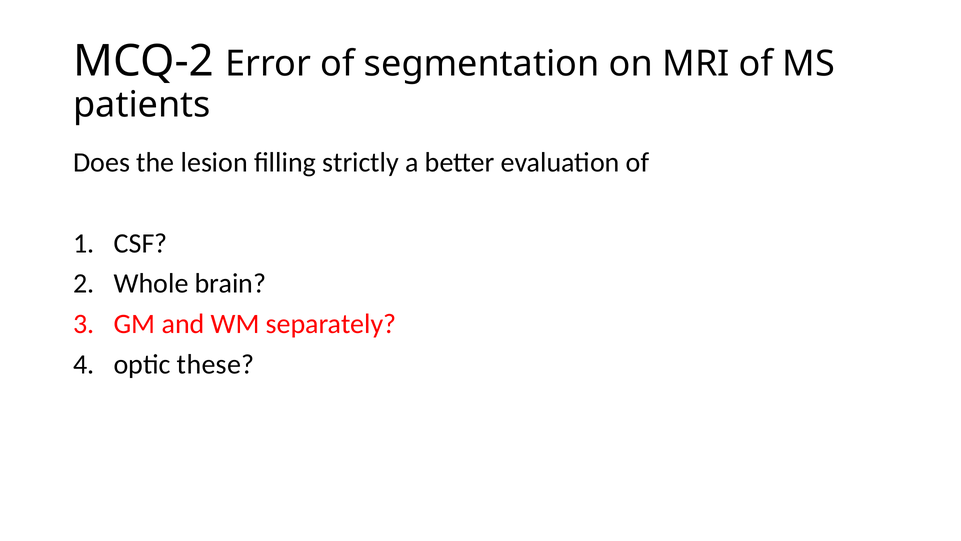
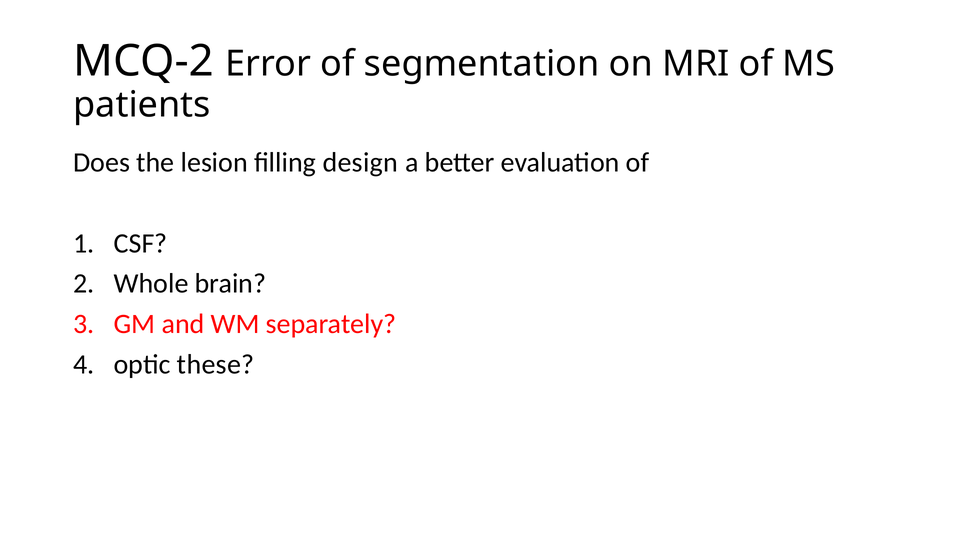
strictly: strictly -> design
